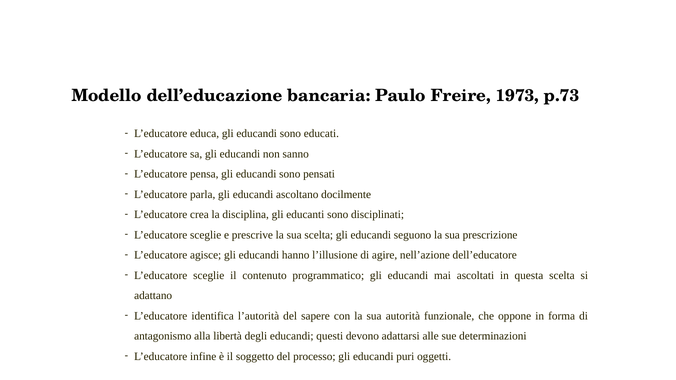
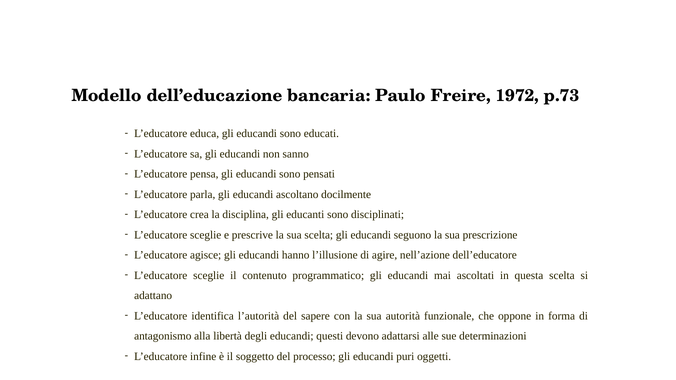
1973: 1973 -> 1972
